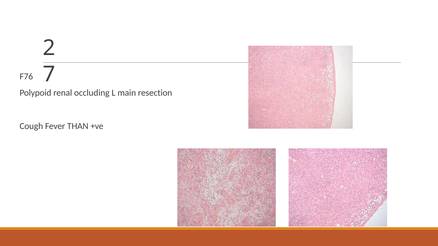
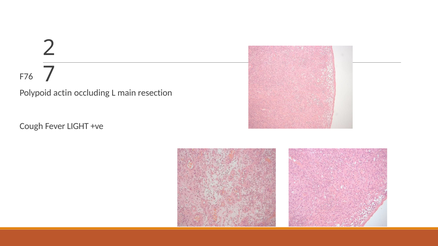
renal: renal -> actin
THAN: THAN -> LIGHT
